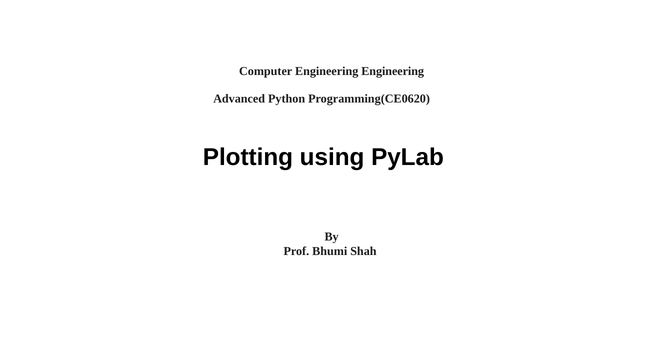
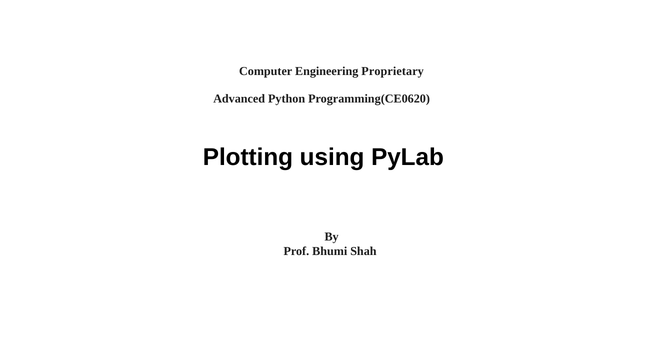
Engineering Engineering: Engineering -> Proprietary
